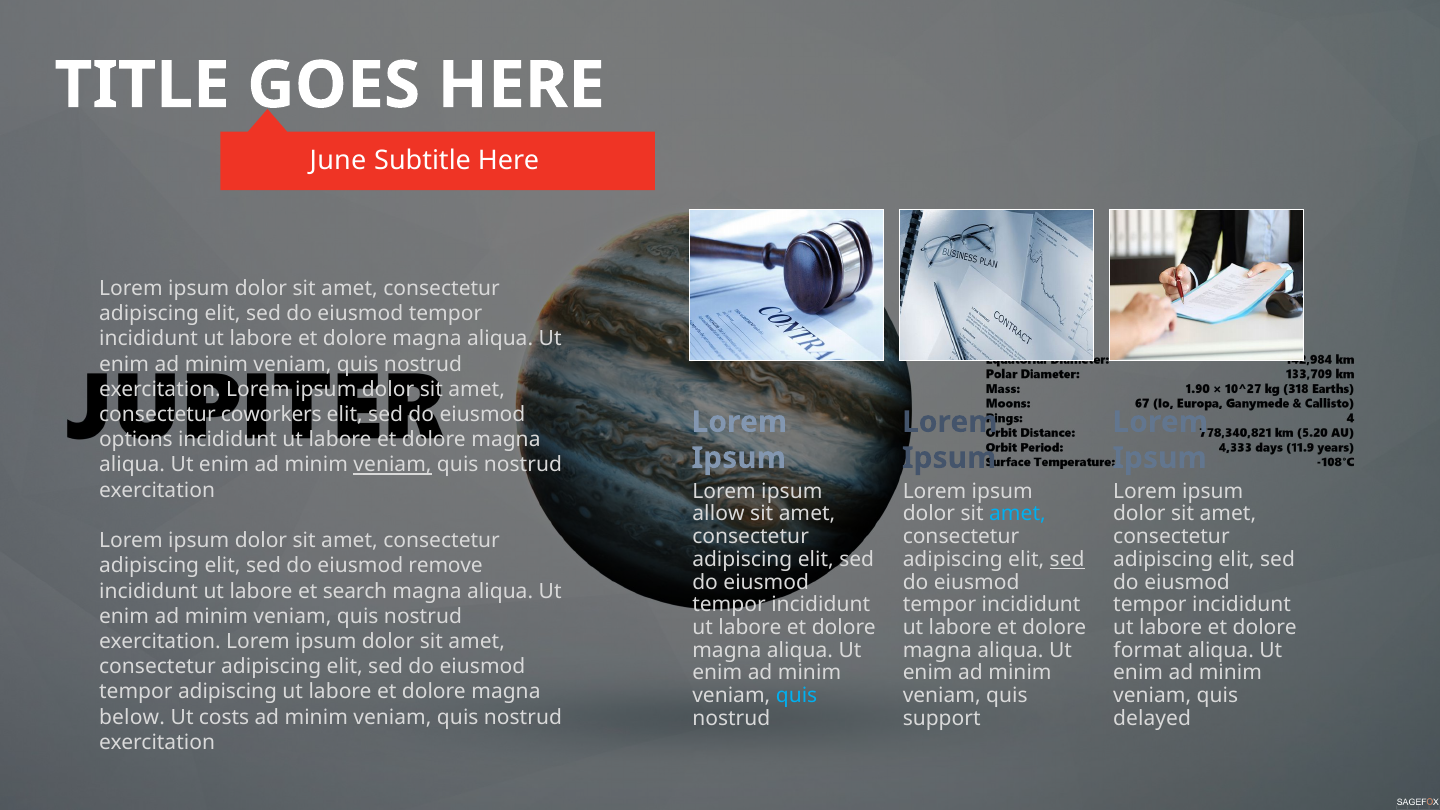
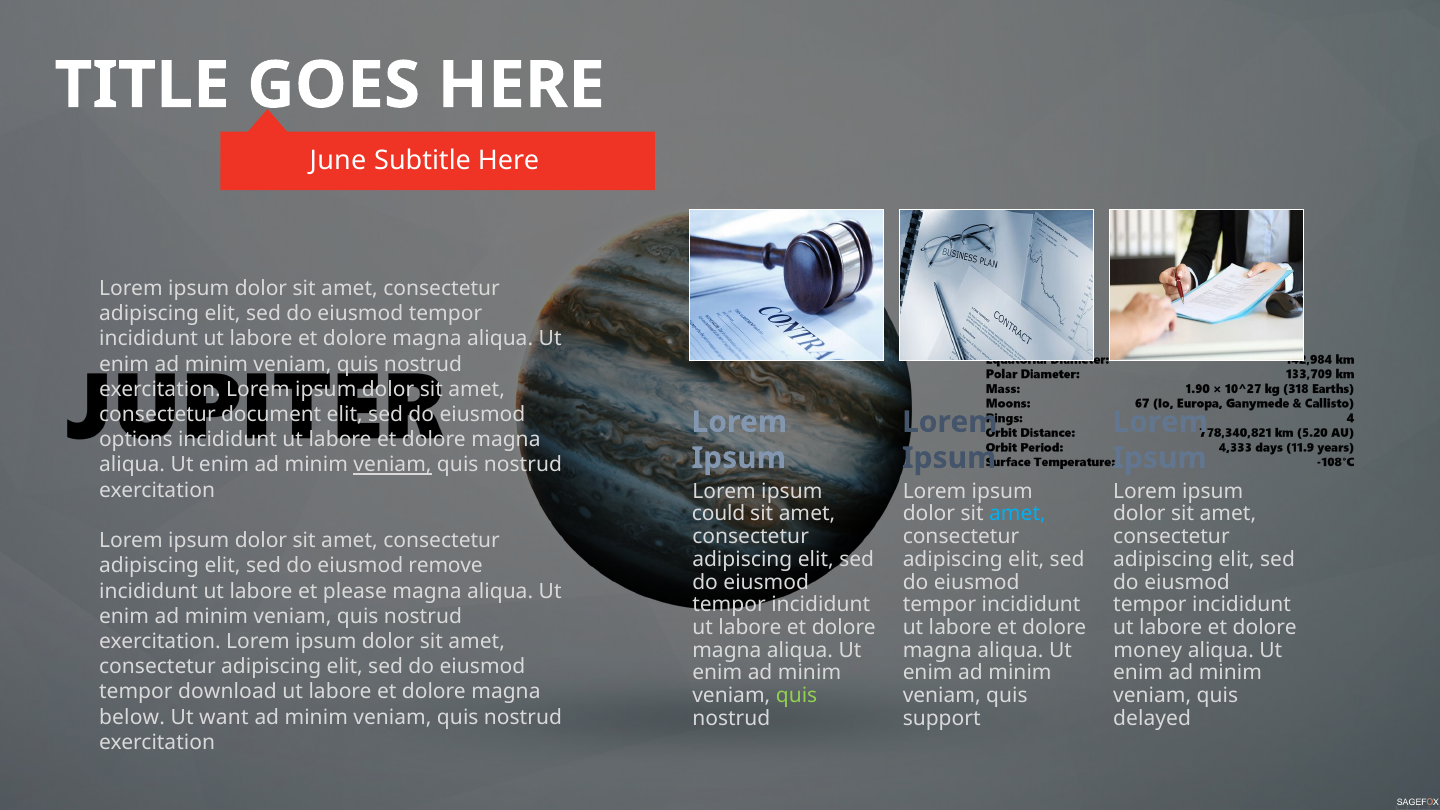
coworkers: coworkers -> document
allow: allow -> could
sed at (1067, 559) underline: present -> none
search: search -> please
format: format -> money
tempor adipiscing: adipiscing -> download
quis at (797, 696) colour: light blue -> light green
costs: costs -> want
